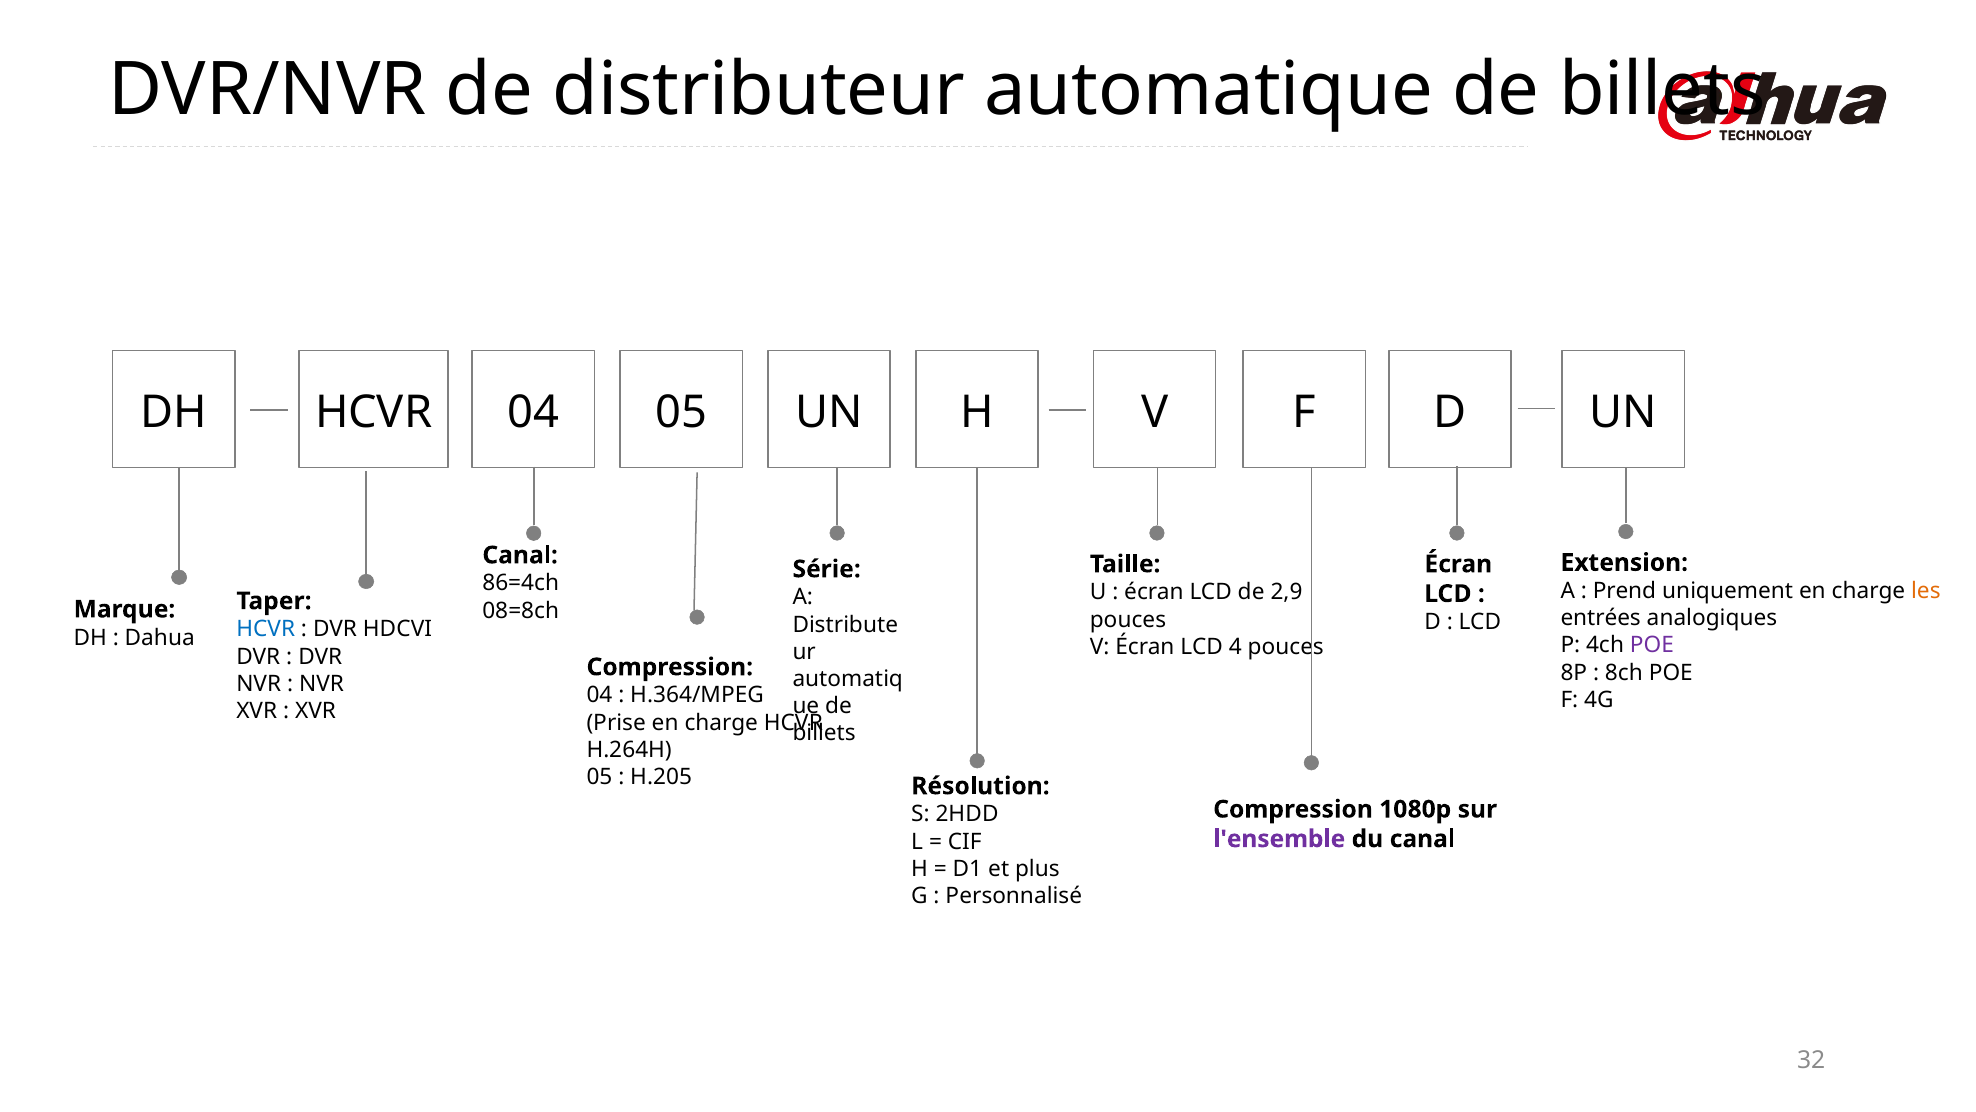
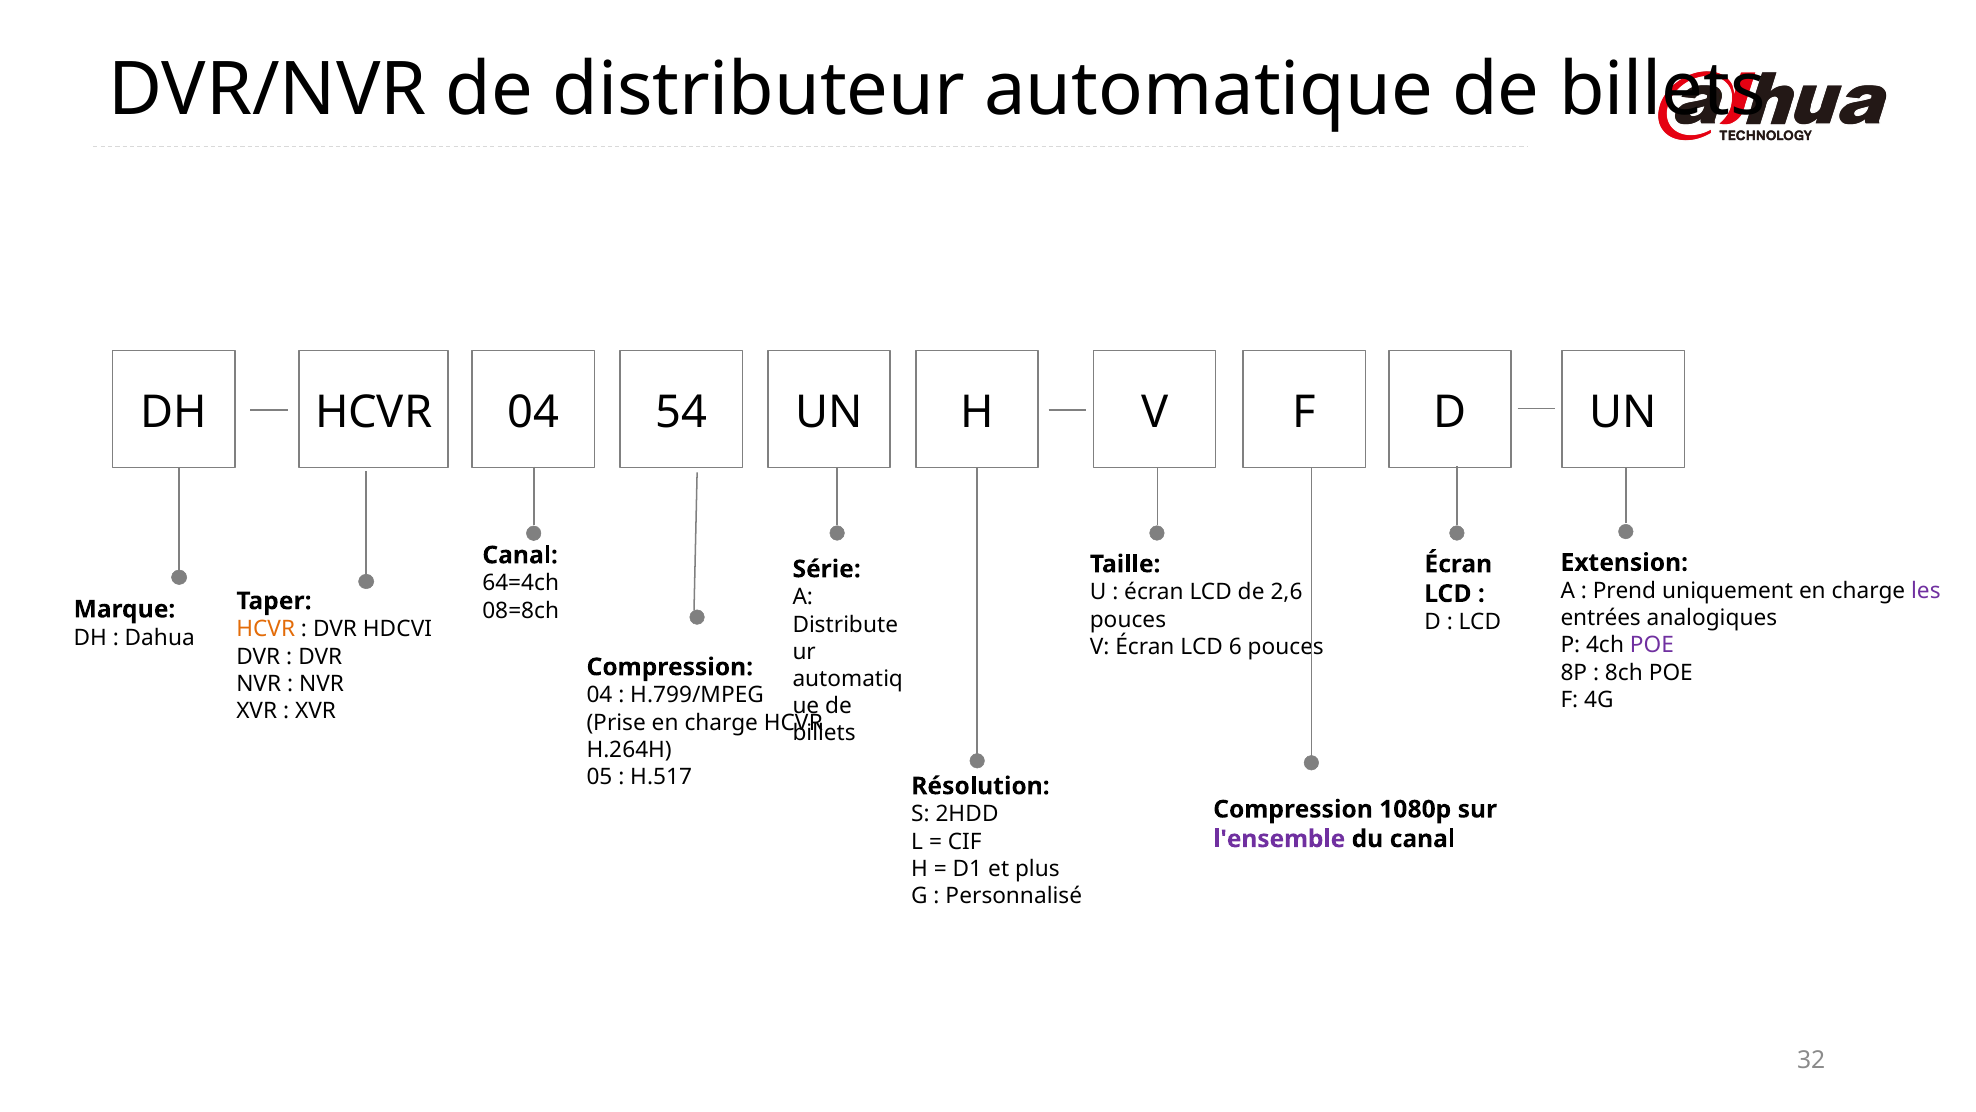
DH 05: 05 -> 54
86=4ch: 86=4ch -> 64=4ch
les colour: orange -> purple
2,9: 2,9 -> 2,6
HCVR at (266, 629) colour: blue -> orange
4: 4 -> 6
H.364/MPEG: H.364/MPEG -> H.799/MPEG
H.205: H.205 -> H.517
